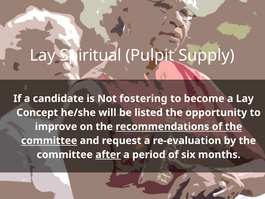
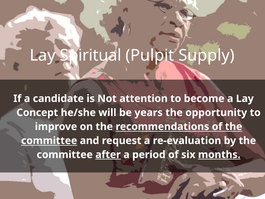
fostering: fostering -> attention
listed: listed -> years
months underline: none -> present
